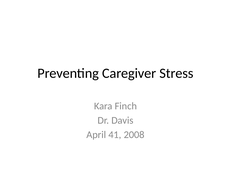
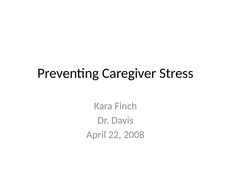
41: 41 -> 22
